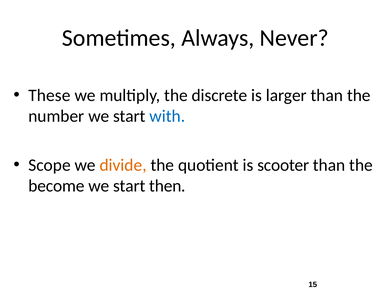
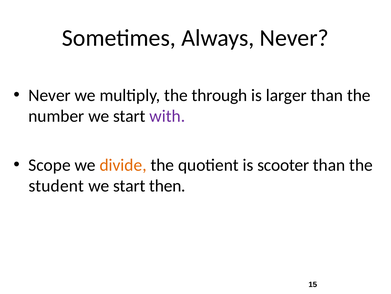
These at (49, 95): These -> Never
discrete: discrete -> through
with colour: blue -> purple
become: become -> student
